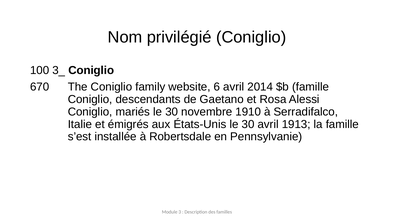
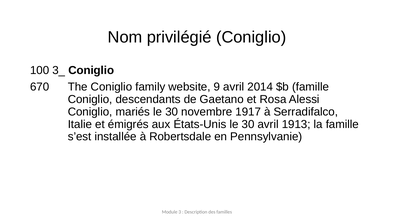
6: 6 -> 9
1910: 1910 -> 1917
